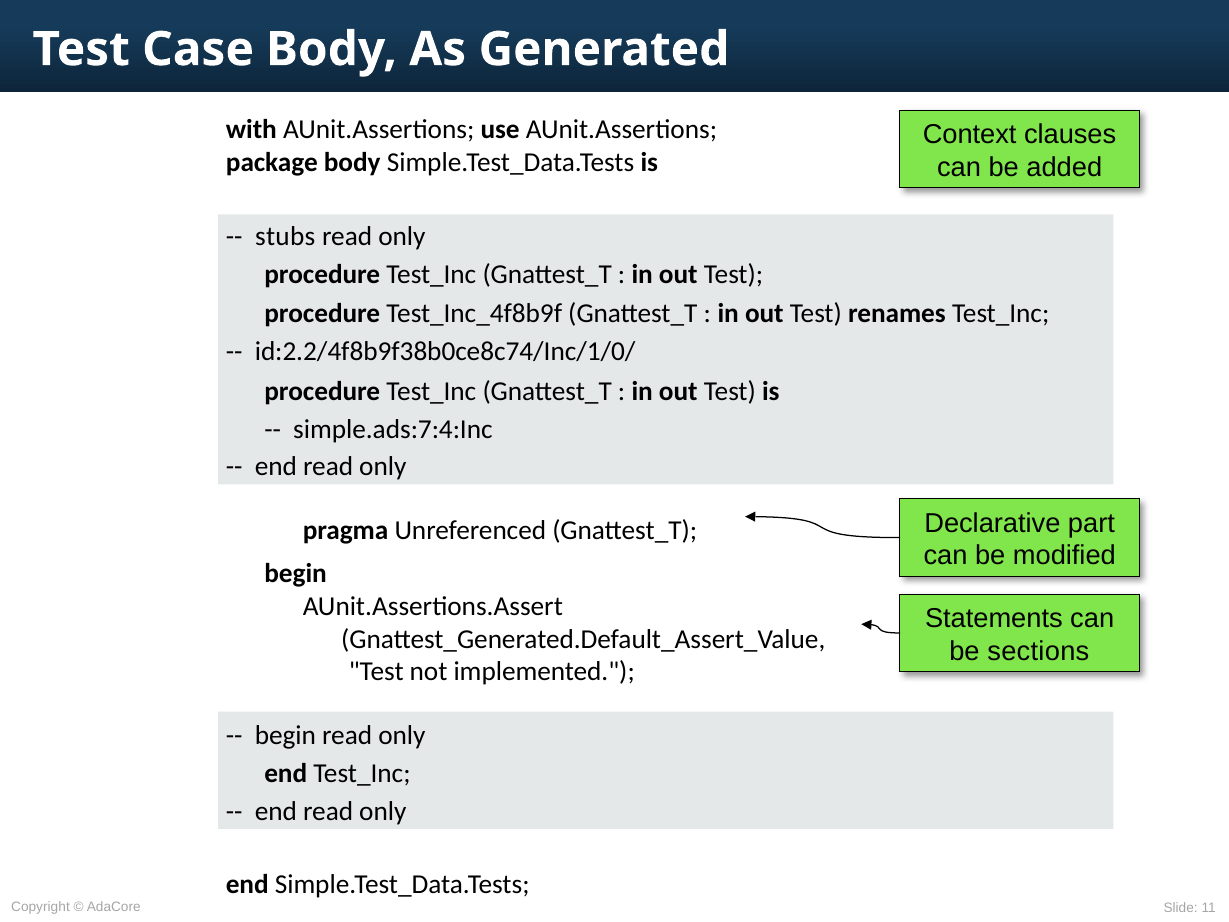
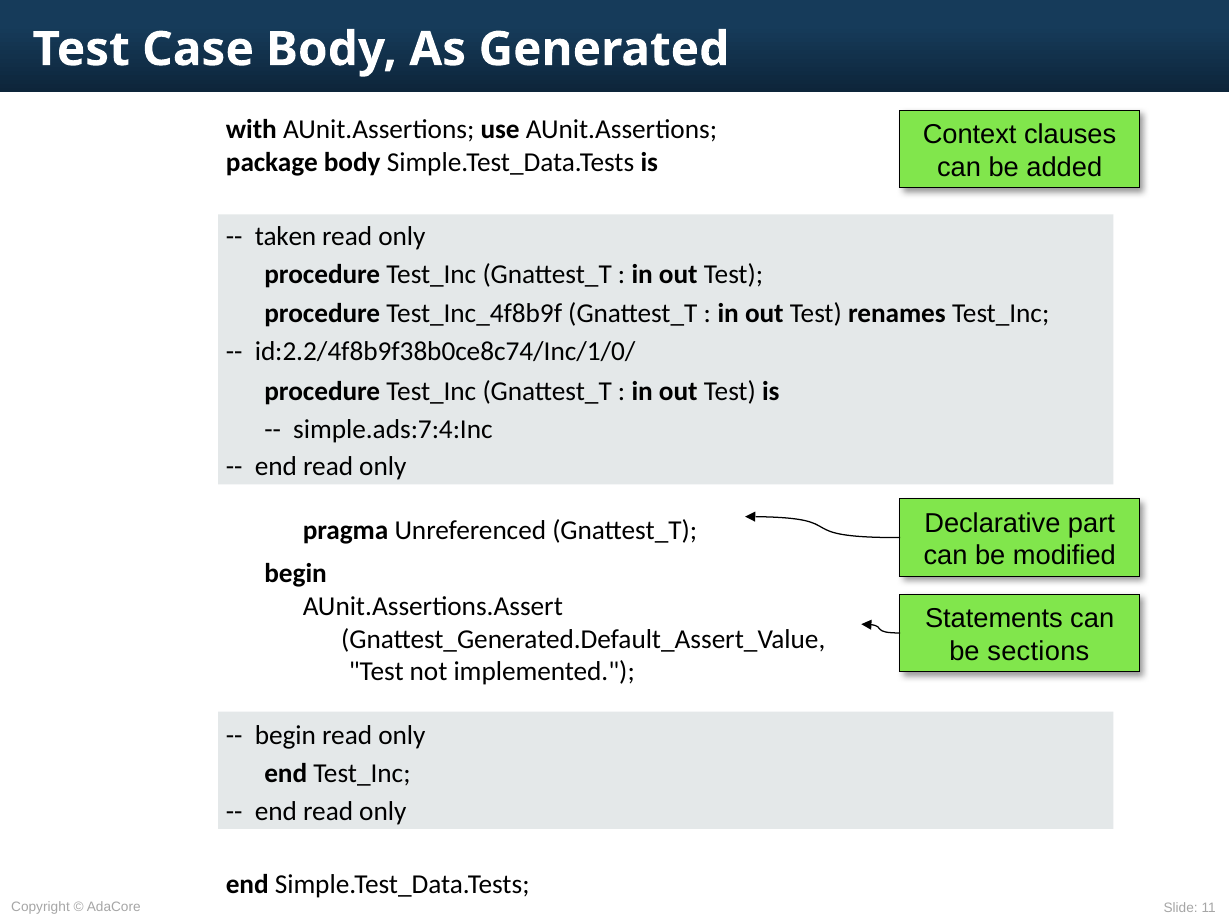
stubs: stubs -> taken
